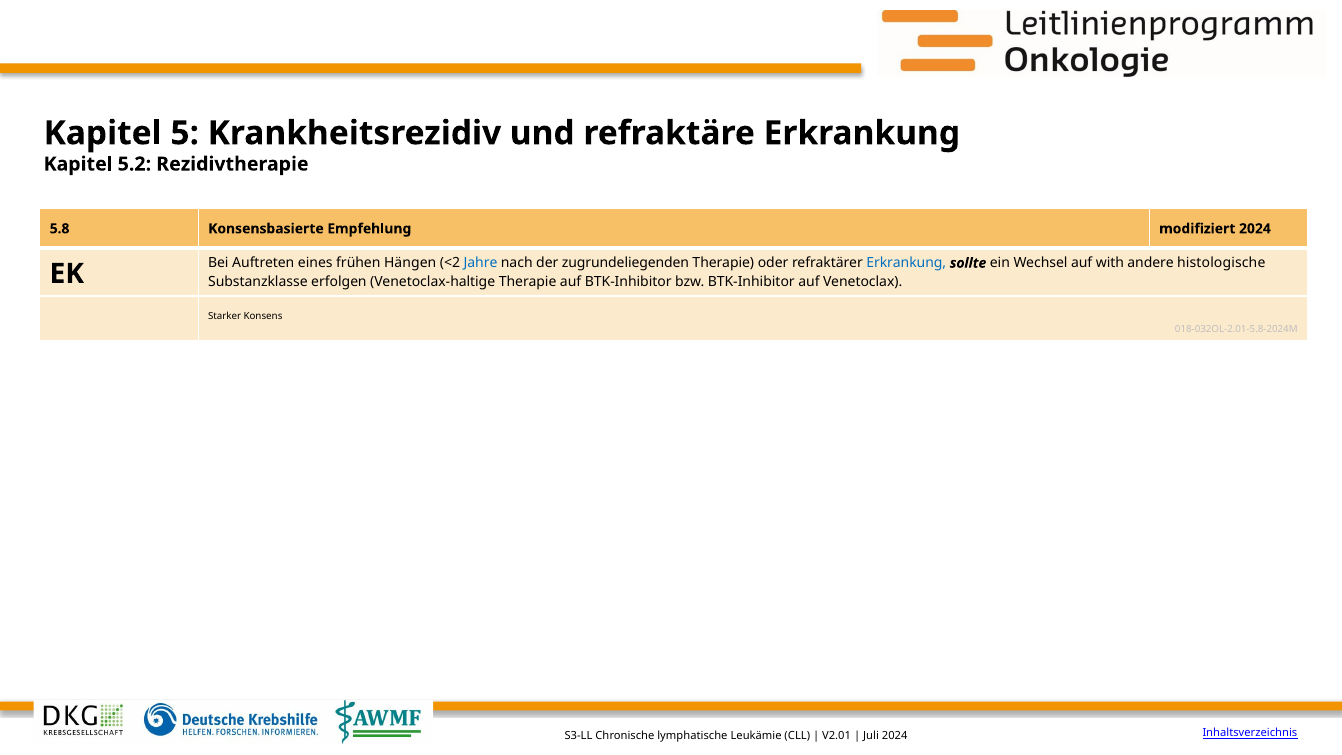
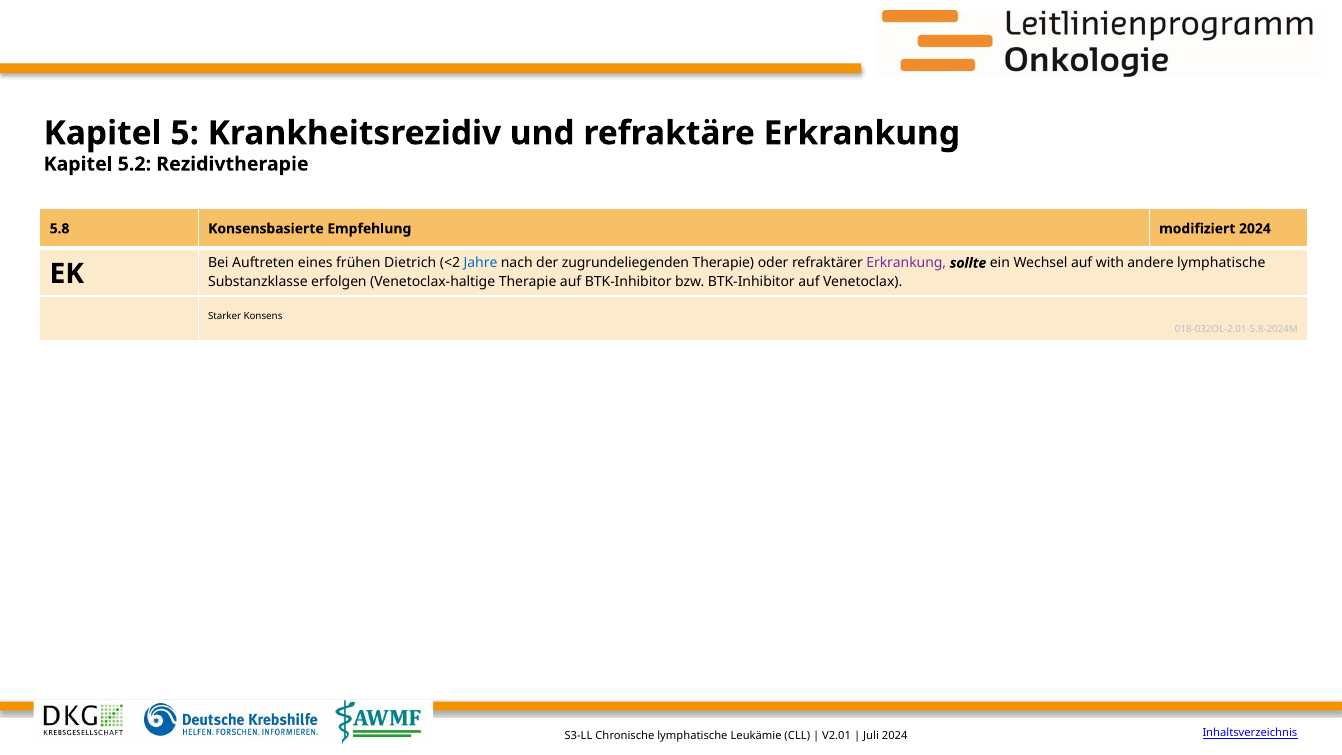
Hängen: Hängen -> Dietrich
Erkrankung at (906, 263) colour: blue -> purple
andere histologische: histologische -> lymphatische
